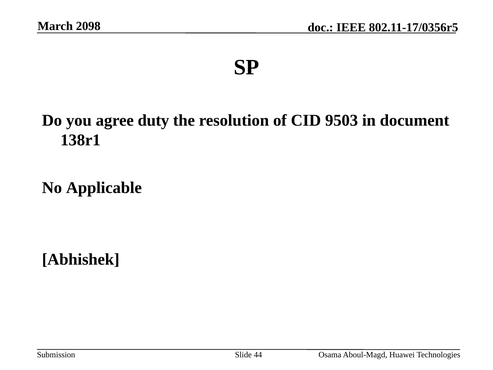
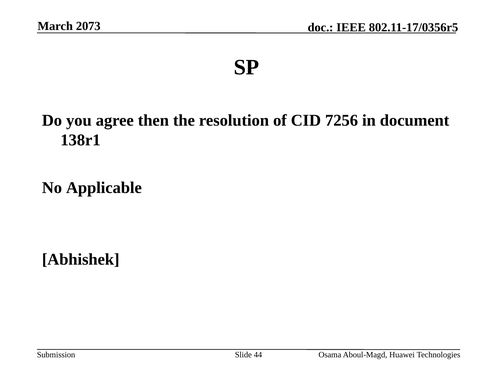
2098: 2098 -> 2073
duty: duty -> then
9503: 9503 -> 7256
